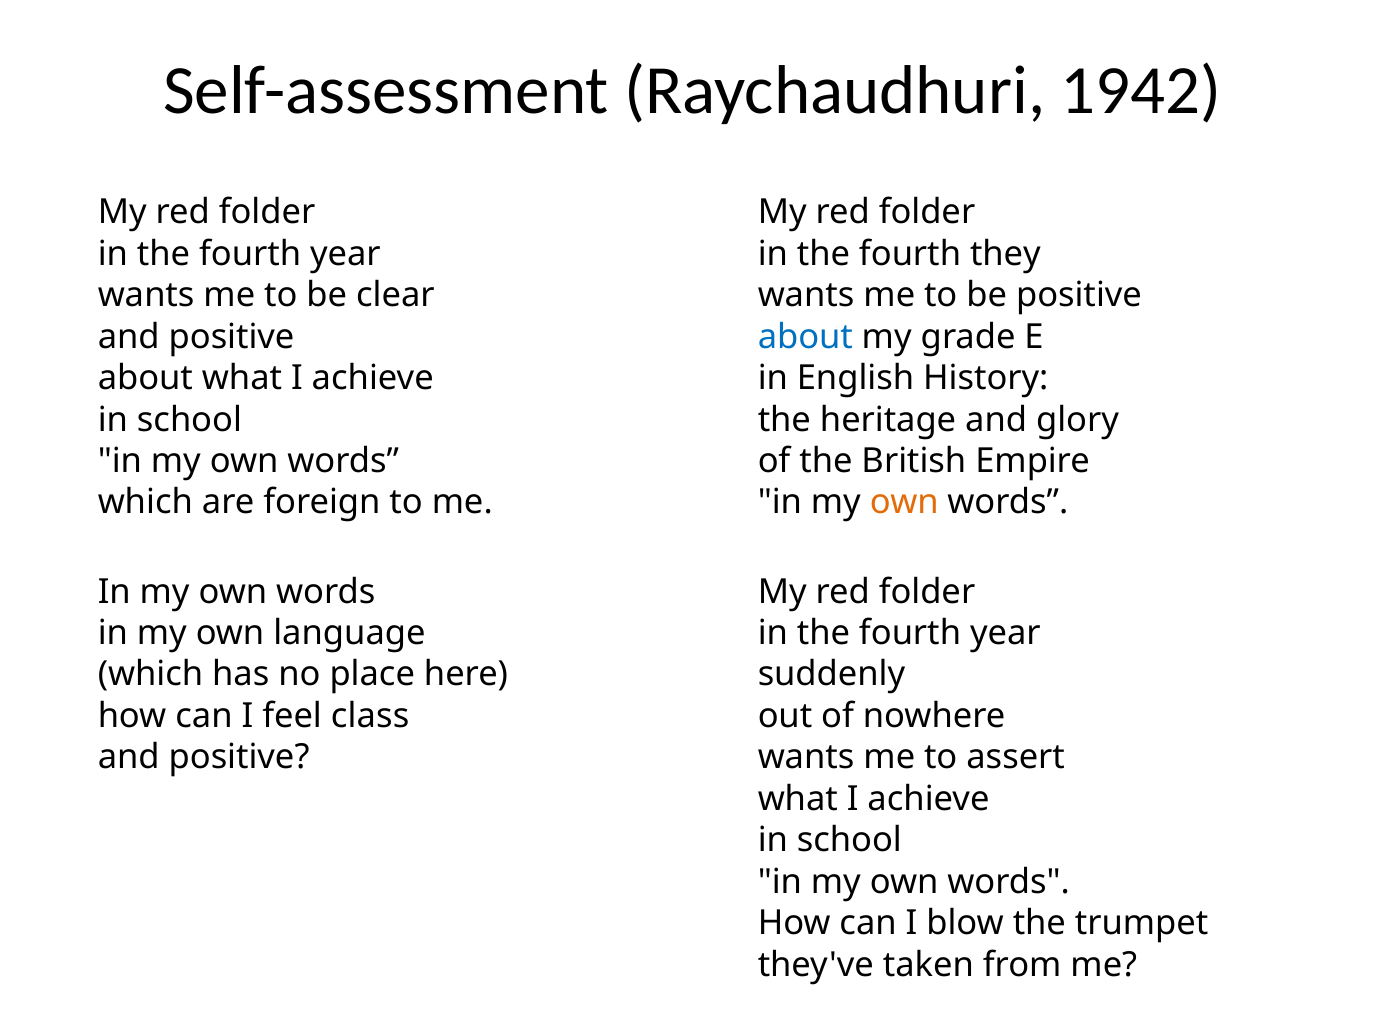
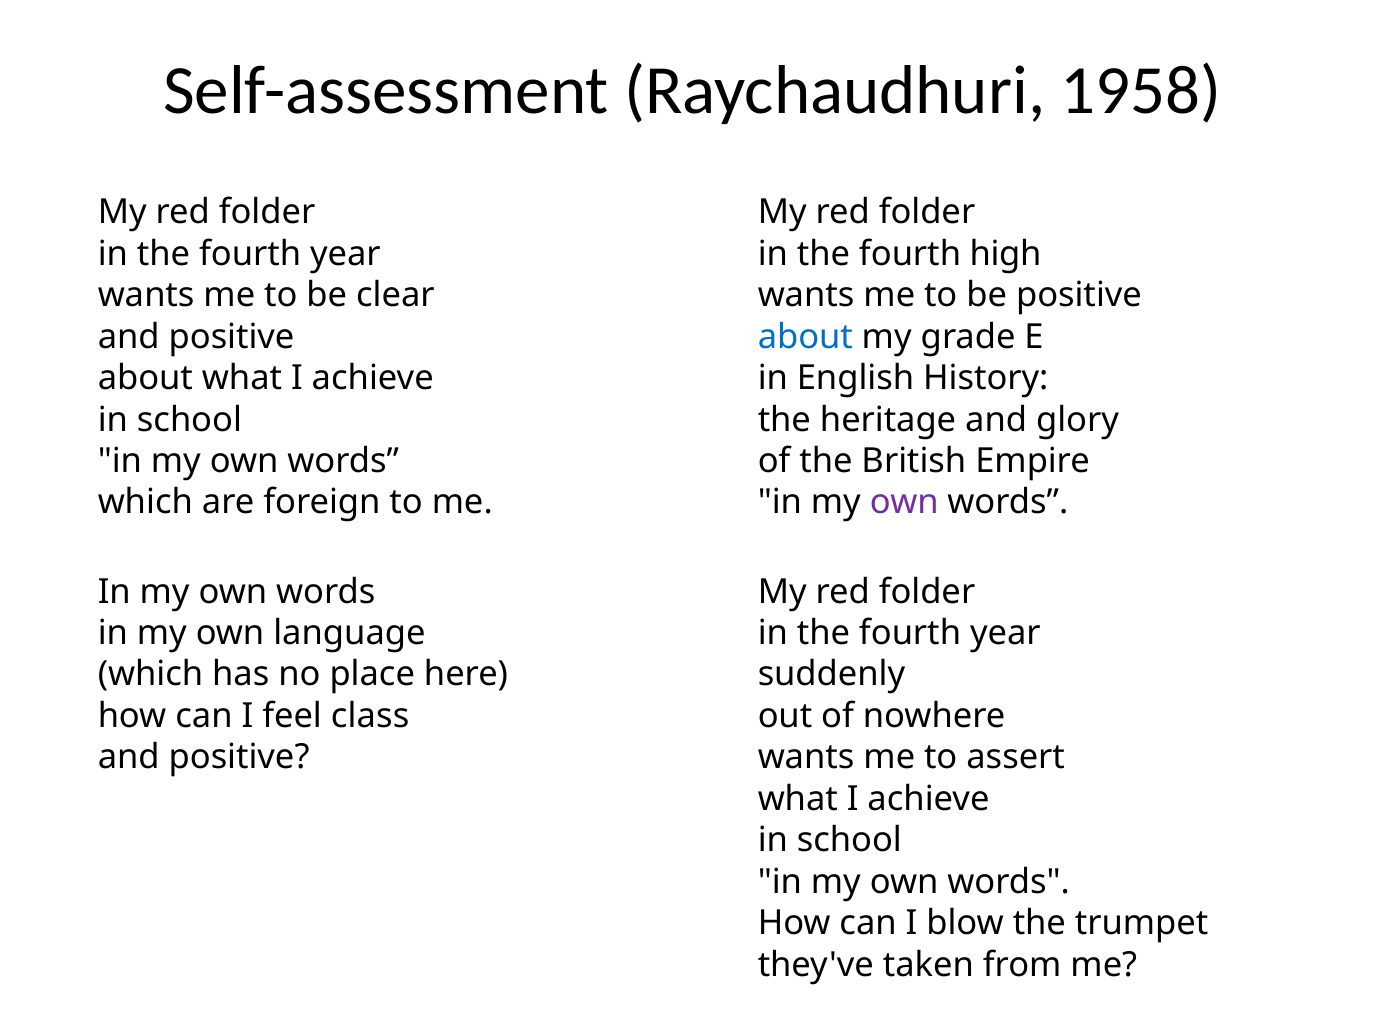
1942: 1942 -> 1958
they: they -> high
own at (904, 502) colour: orange -> purple
